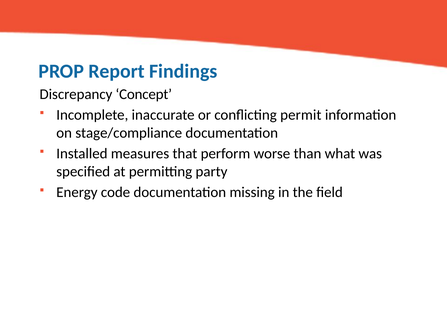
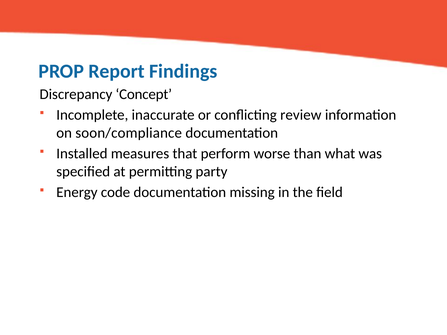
permit: permit -> review
stage/compliance: stage/compliance -> soon/compliance
